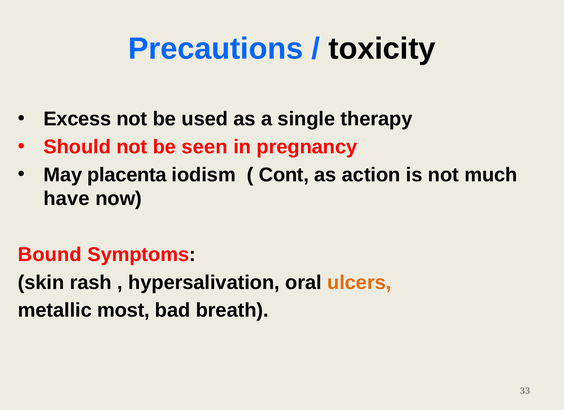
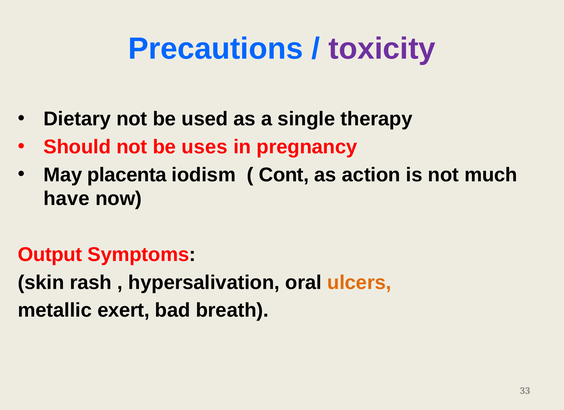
toxicity colour: black -> purple
Excess: Excess -> Dietary
seen: seen -> uses
Bound: Bound -> Output
most: most -> exert
